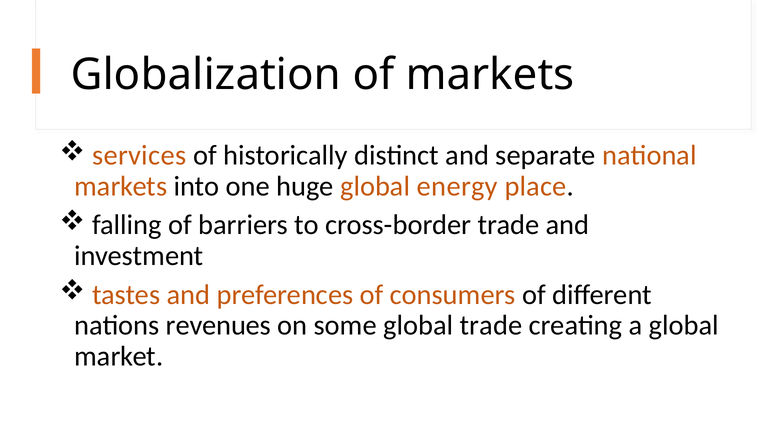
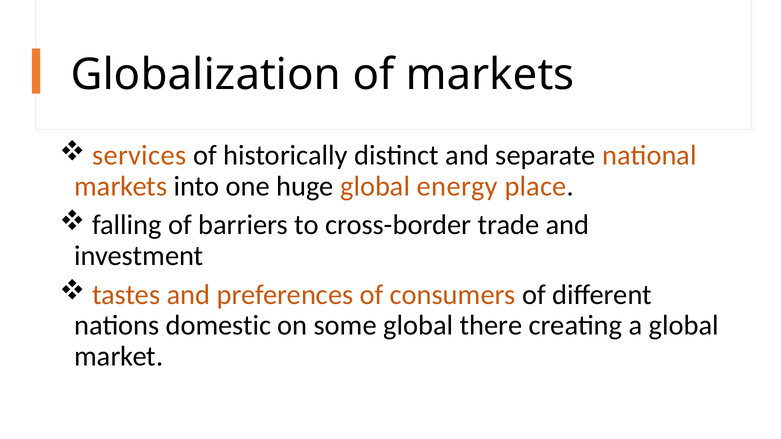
revenues: revenues -> domestic
global trade: trade -> there
